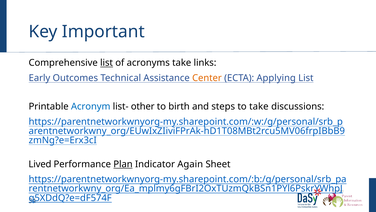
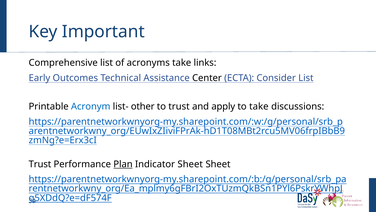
list at (107, 63) underline: present -> none
Center colour: orange -> black
Applying: Applying -> Consider
to birth: birth -> trust
steps: steps -> apply
Lived at (40, 164): Lived -> Trust
Indicator Again: Again -> Sheet
